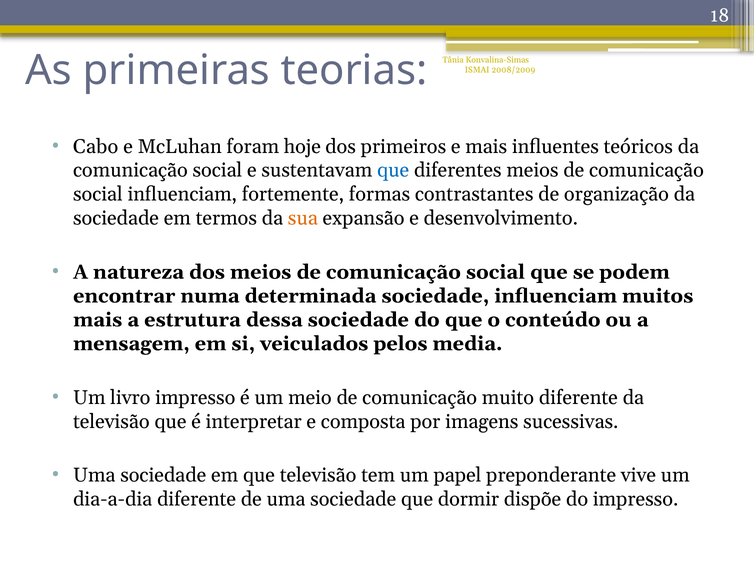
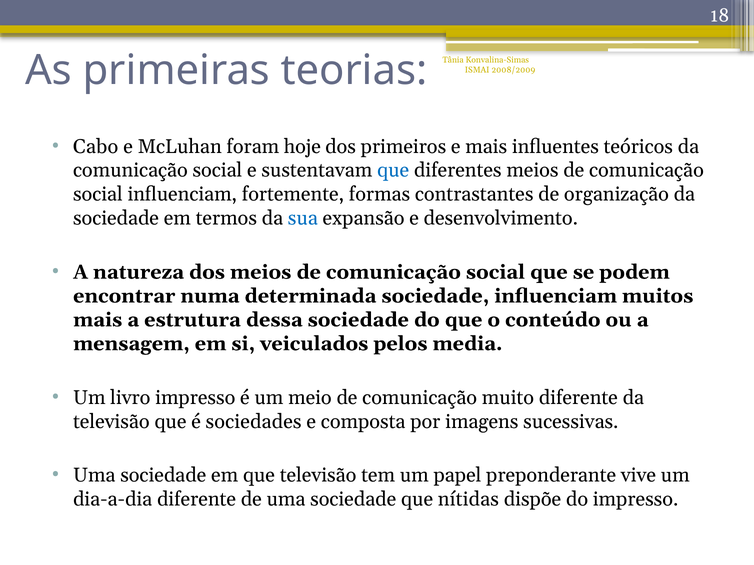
sua colour: orange -> blue
interpretar: interpretar -> sociedades
dormir: dormir -> nítidas
